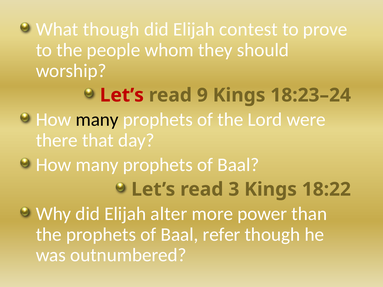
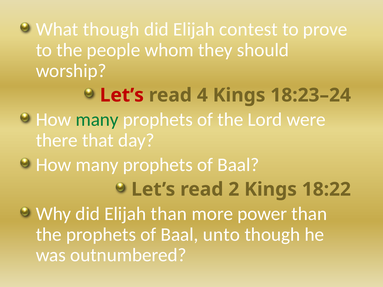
9: 9 -> 4
many at (97, 120) colour: black -> green
3: 3 -> 2
Elijah alter: alter -> than
refer: refer -> unto
